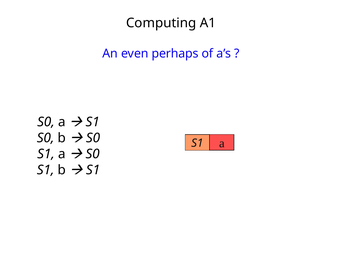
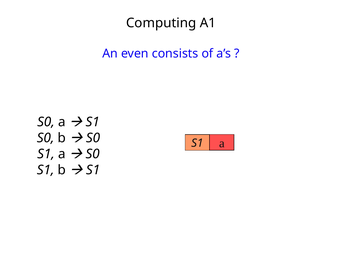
perhaps: perhaps -> consists
